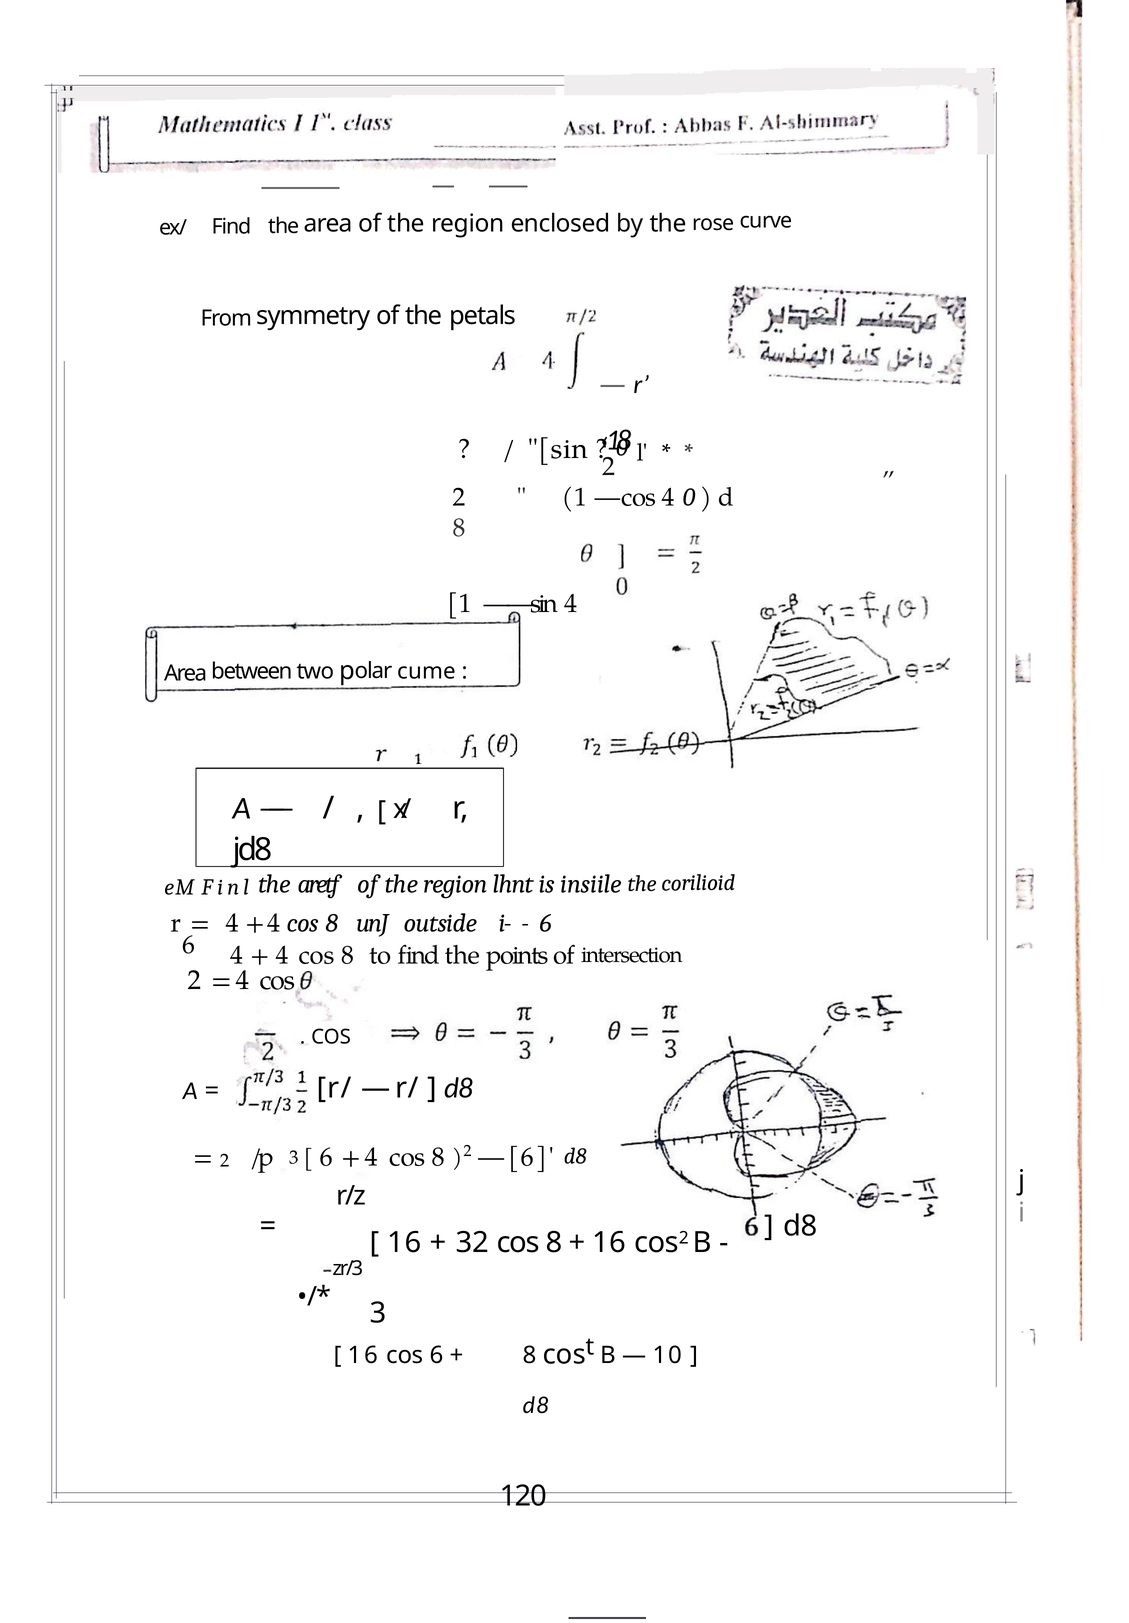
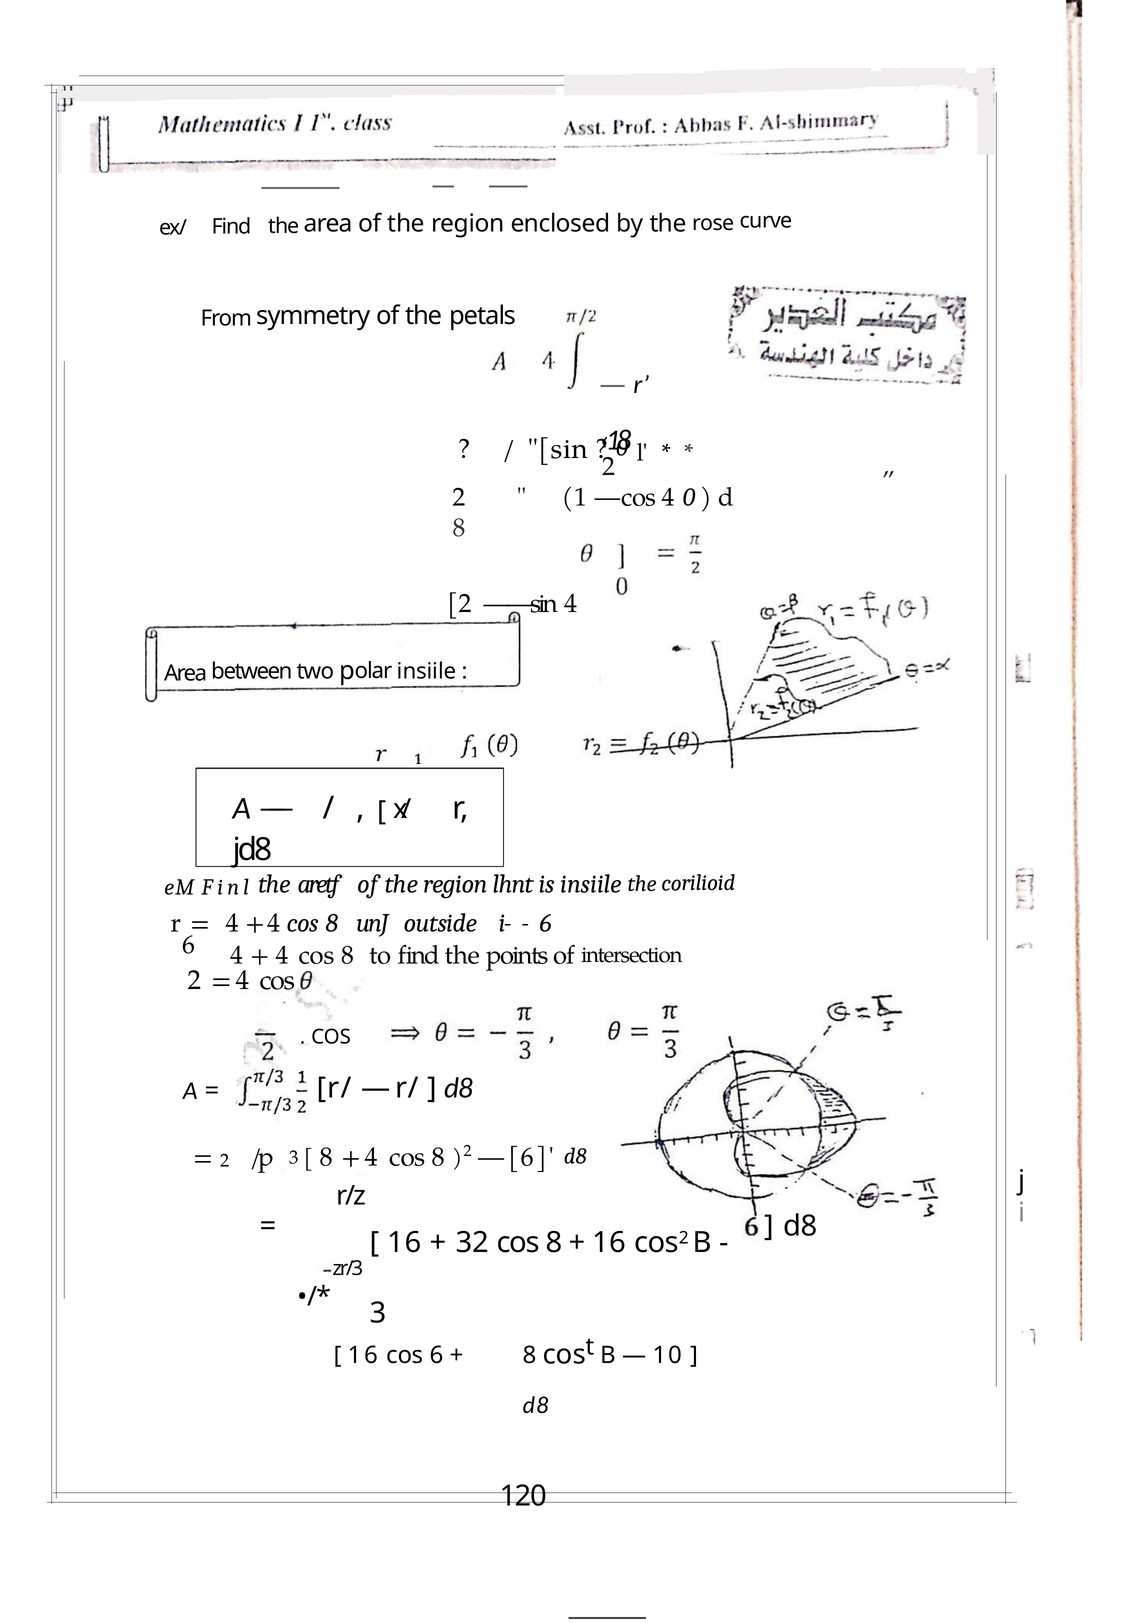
1 at (460, 604): 1 -> 2
polar cume: cume -> insiile
6 at (327, 1157): 6 -> 8
